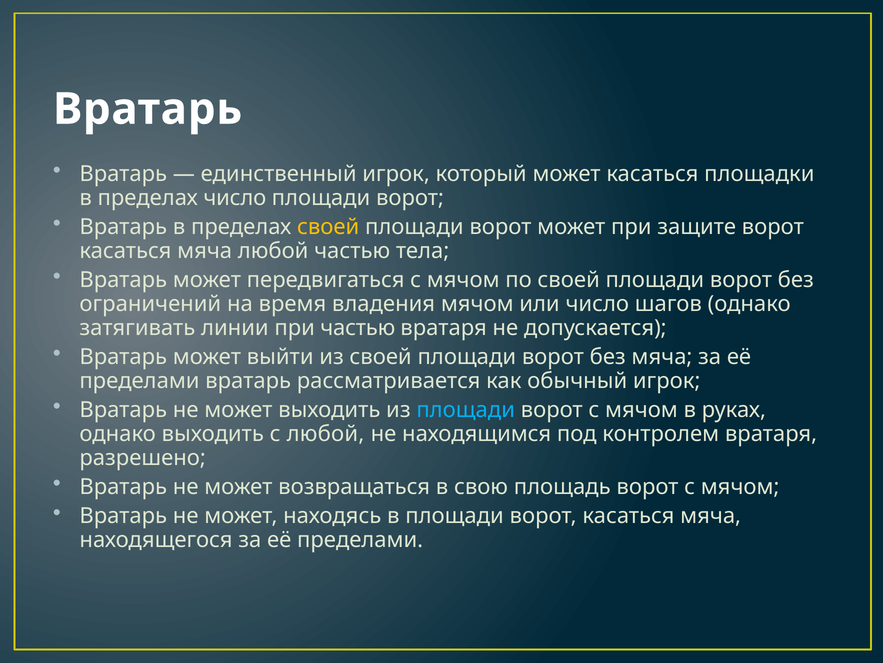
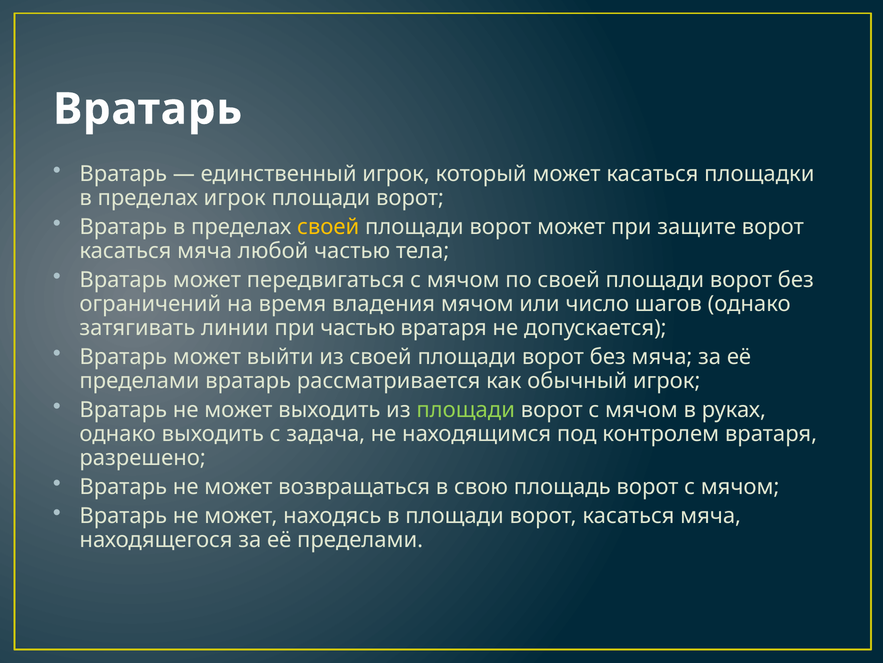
пределах число: число -> игрок
площади at (466, 409) colour: light blue -> light green
с любой: любой -> задача
